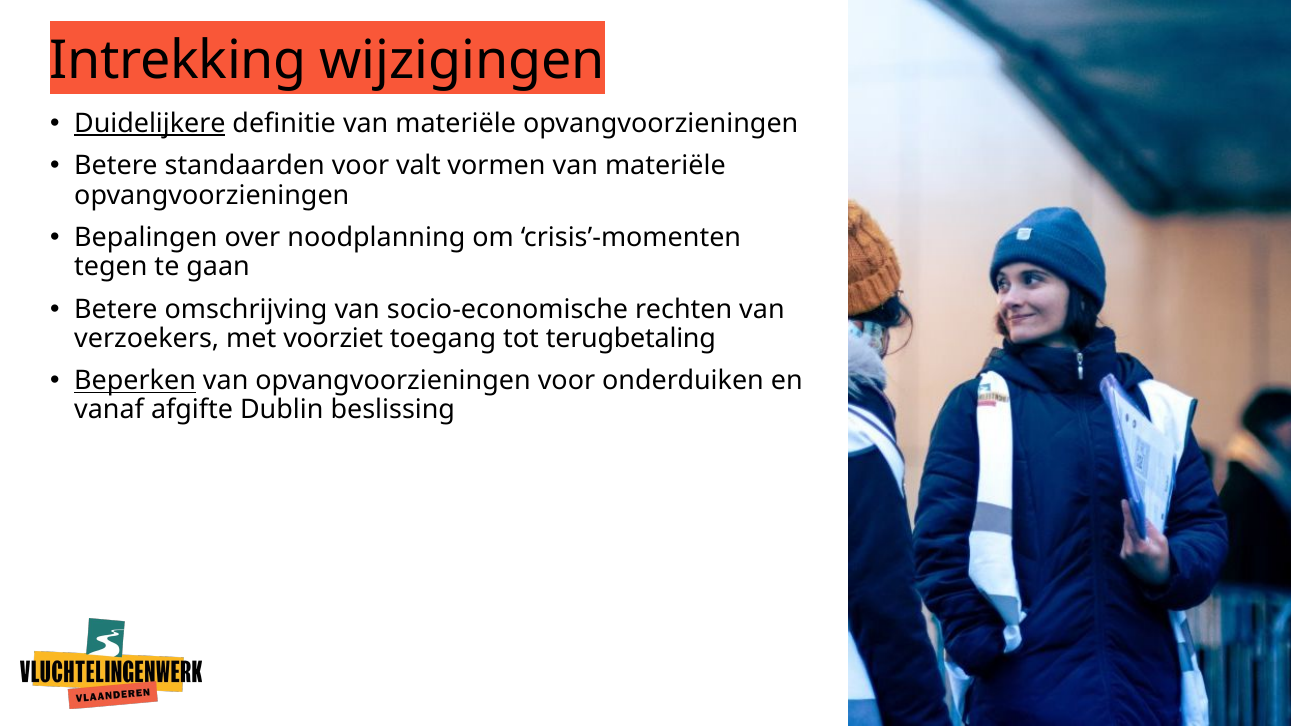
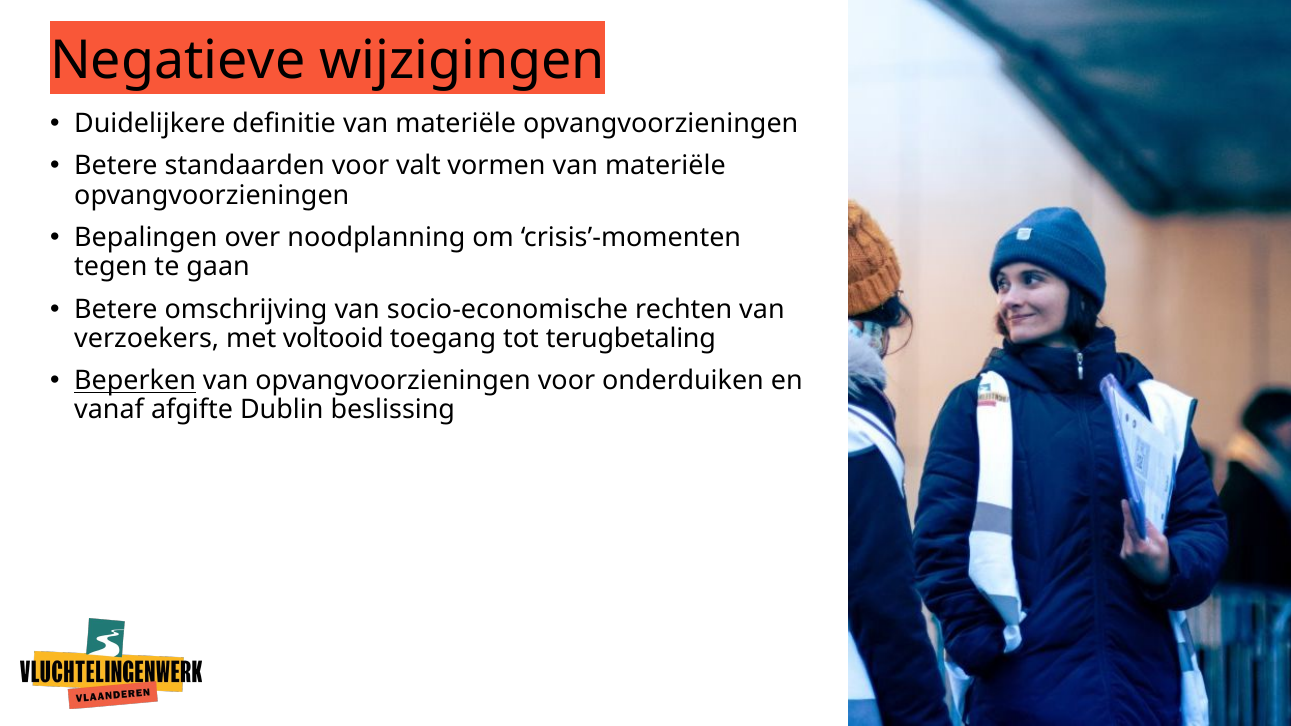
Intrekking: Intrekking -> Negatieve
Duidelijkere underline: present -> none
voorziet: voorziet -> voltooid
